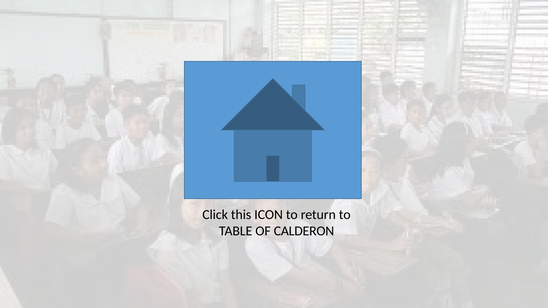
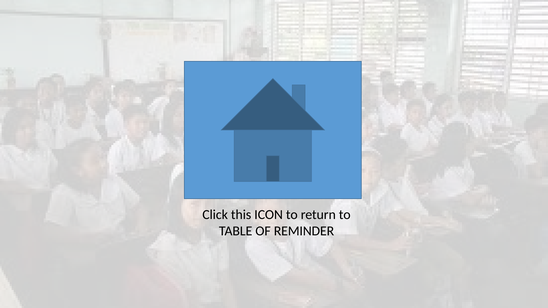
CALDERON: CALDERON -> REMINDER
